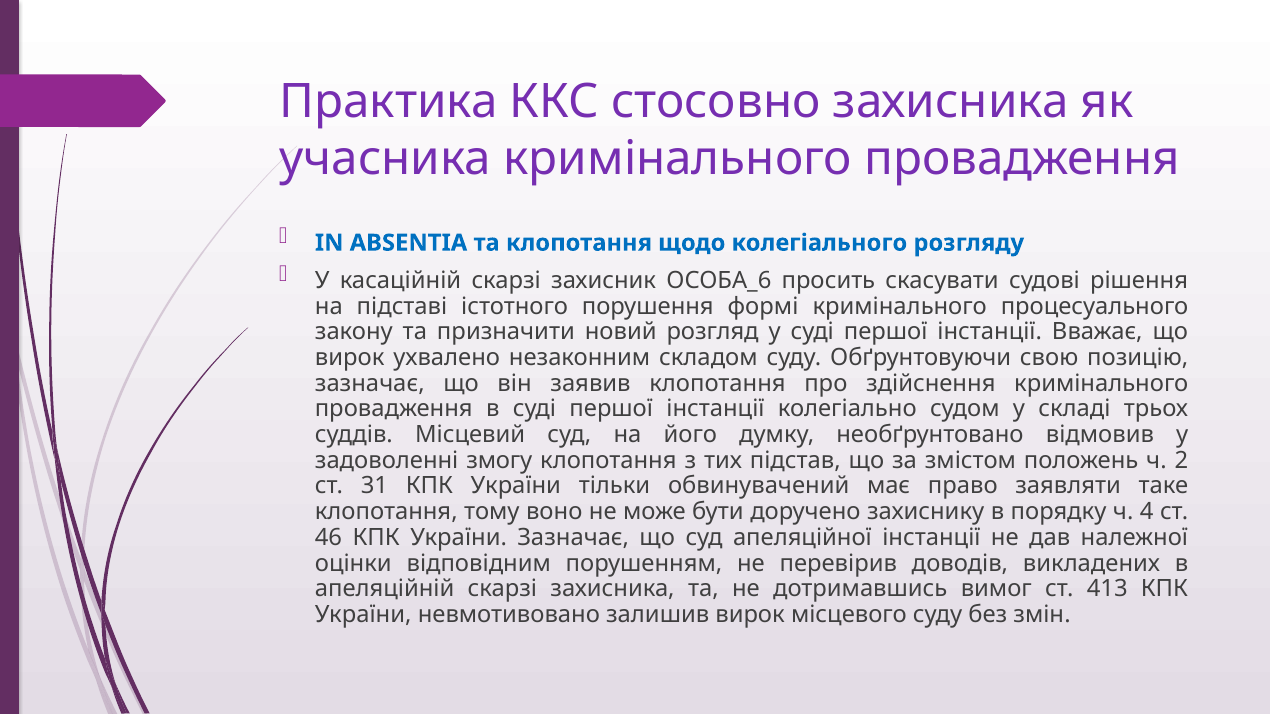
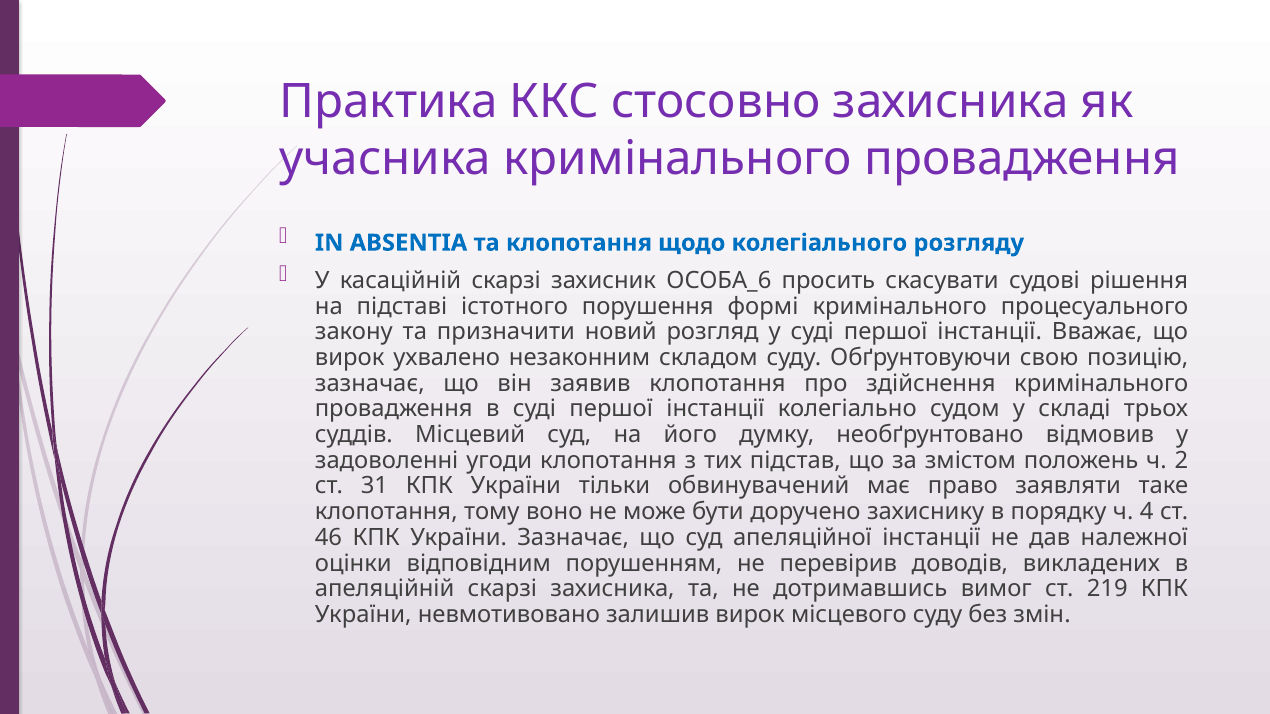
змогу: змогу -> угоди
413: 413 -> 219
